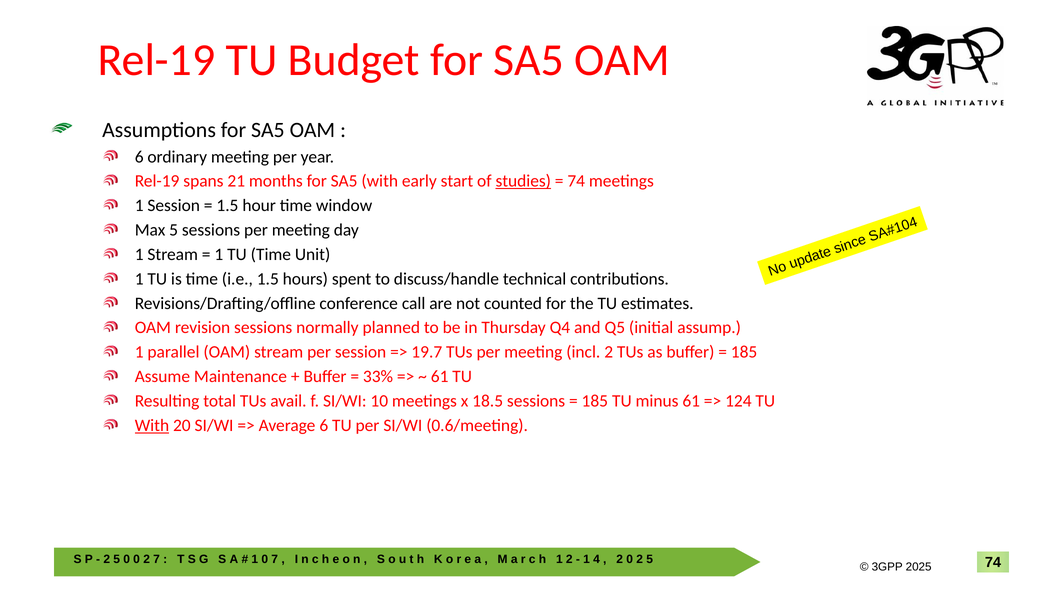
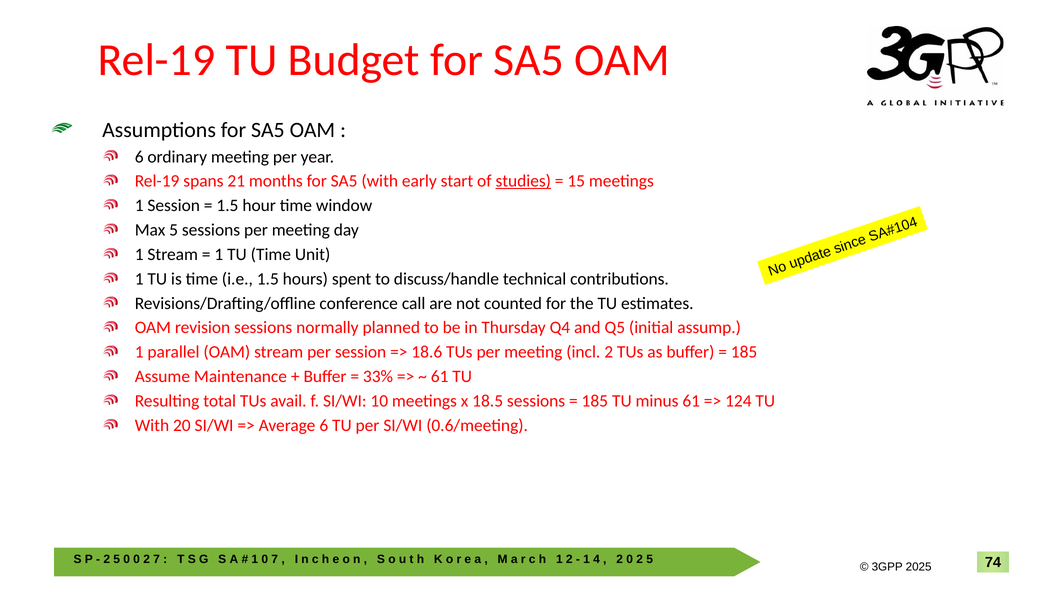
74 at (576, 181): 74 -> 15
19.7: 19.7 -> 18.6
With at (152, 425) underline: present -> none
